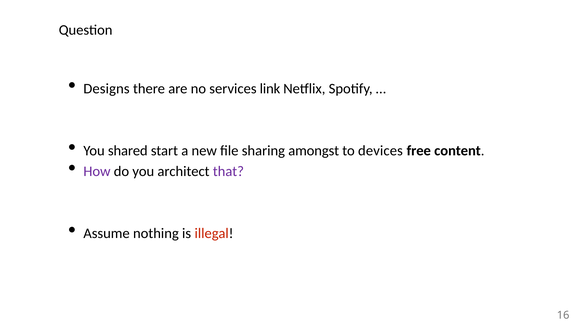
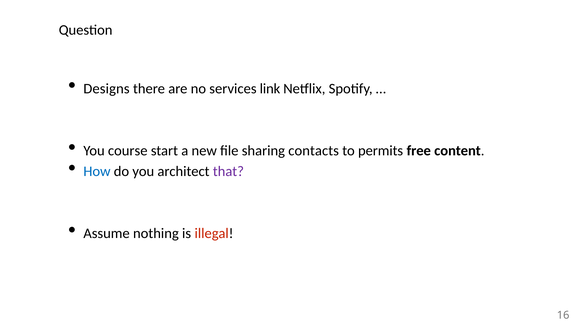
shared: shared -> course
amongst: amongst -> contacts
devices: devices -> permits
How colour: purple -> blue
